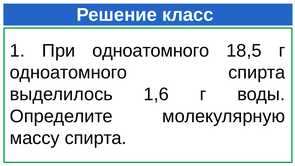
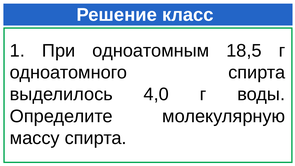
При одноатомного: одноатомного -> одноатомным
1,6: 1,6 -> 4,0
